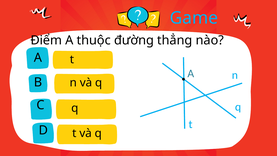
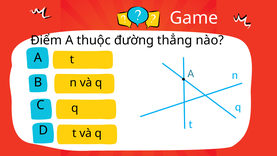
Game colour: light blue -> white
